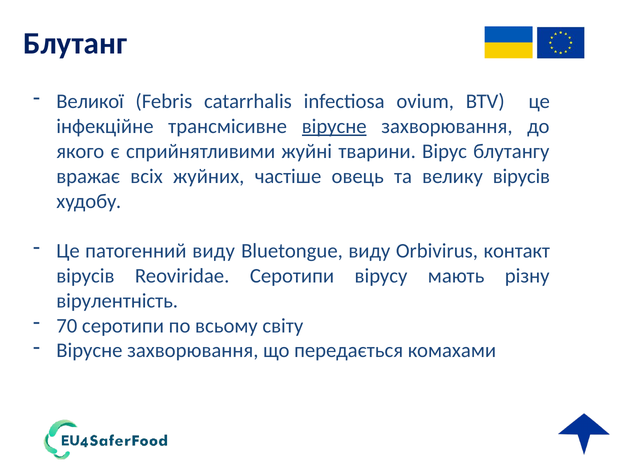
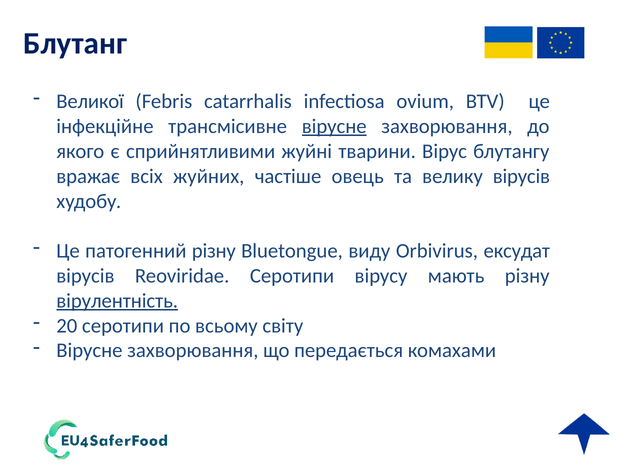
патогенний виду: виду -> різну
контакт: контакт -> ексудат
вірулентність underline: none -> present
70: 70 -> 20
